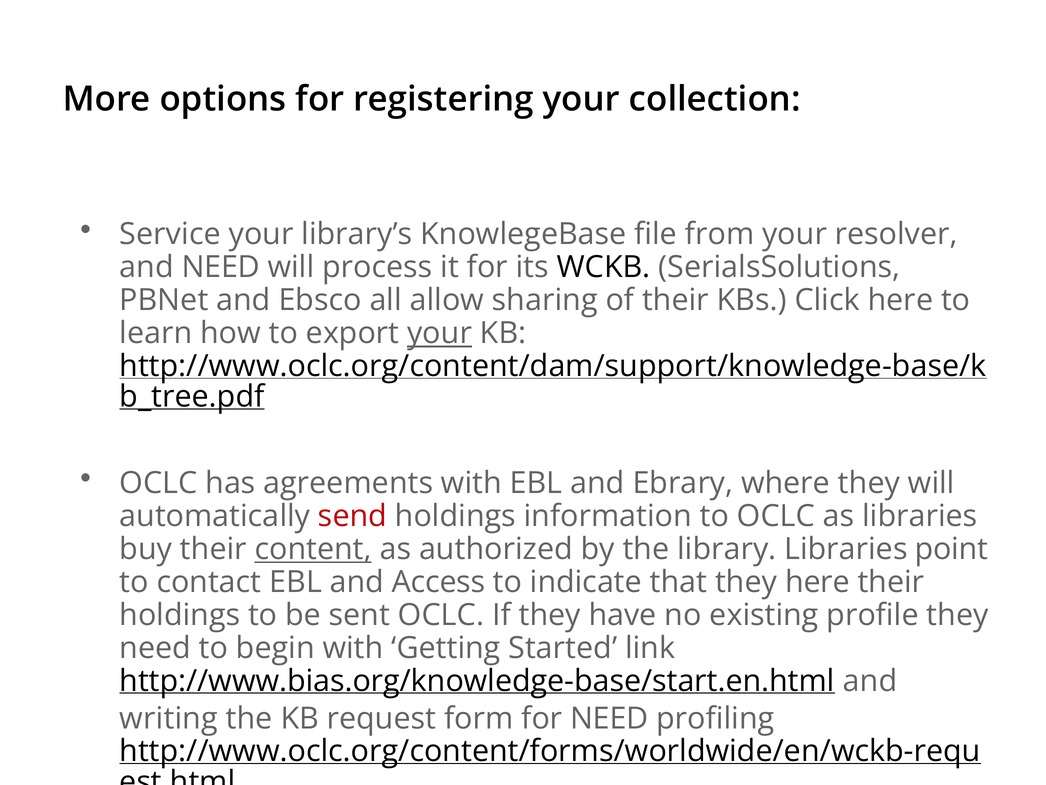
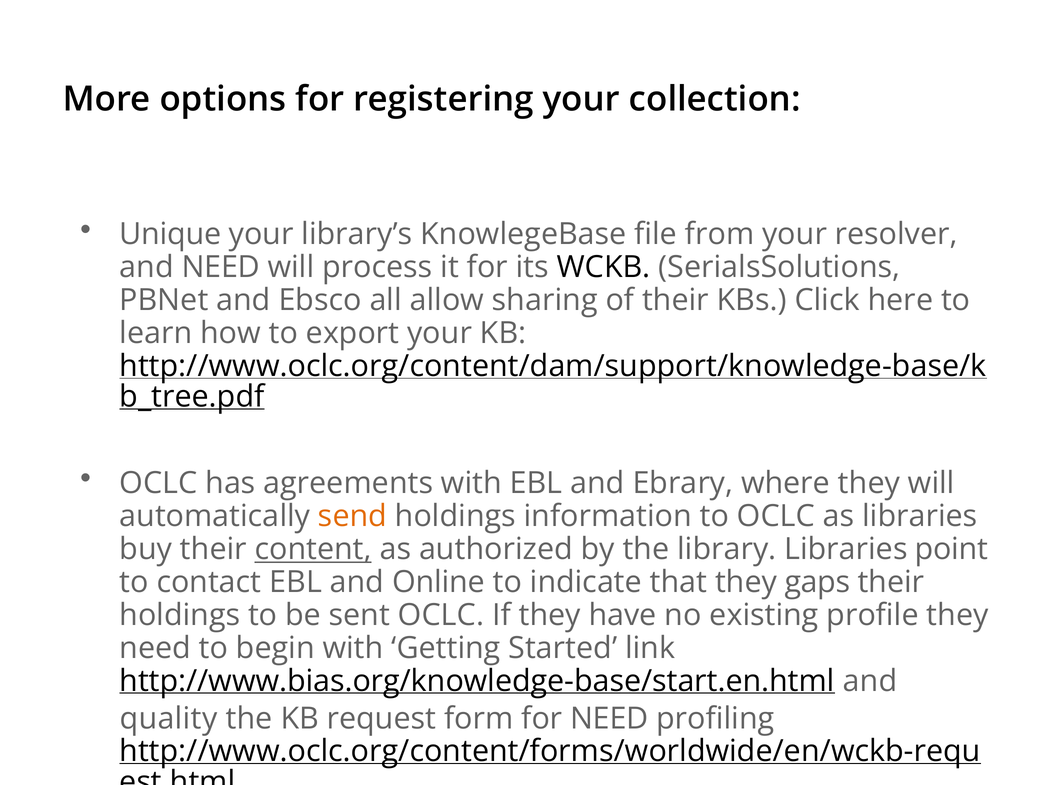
Service: Service -> Unique
your at (440, 333) underline: present -> none
send colour: red -> orange
Access: Access -> Online
they here: here -> gaps
writing: writing -> quality
